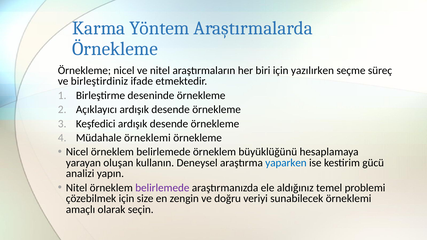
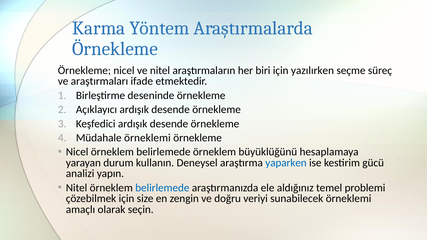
birleştirdiniz: birleştirdiniz -> araştırmaları
oluşan: oluşan -> durum
belirlemede at (162, 188) colour: purple -> blue
